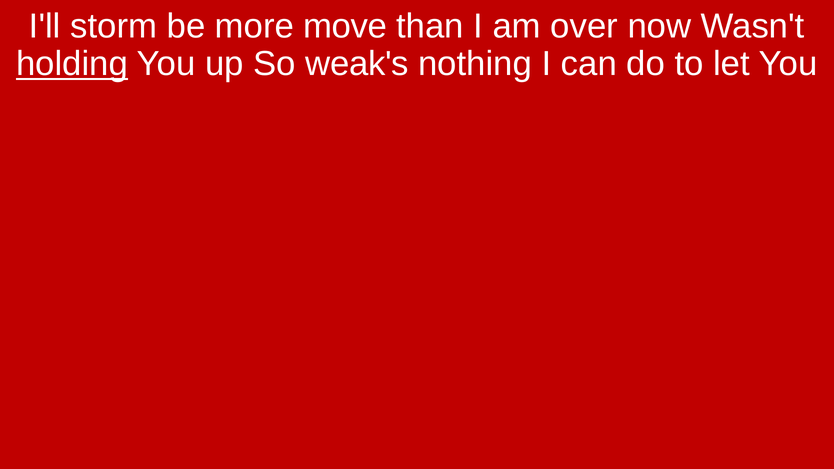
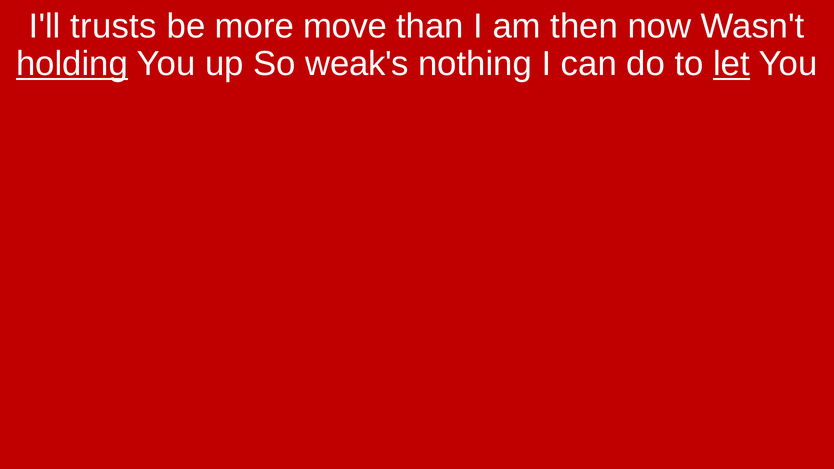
storm: storm -> trusts
over: over -> then
let underline: none -> present
